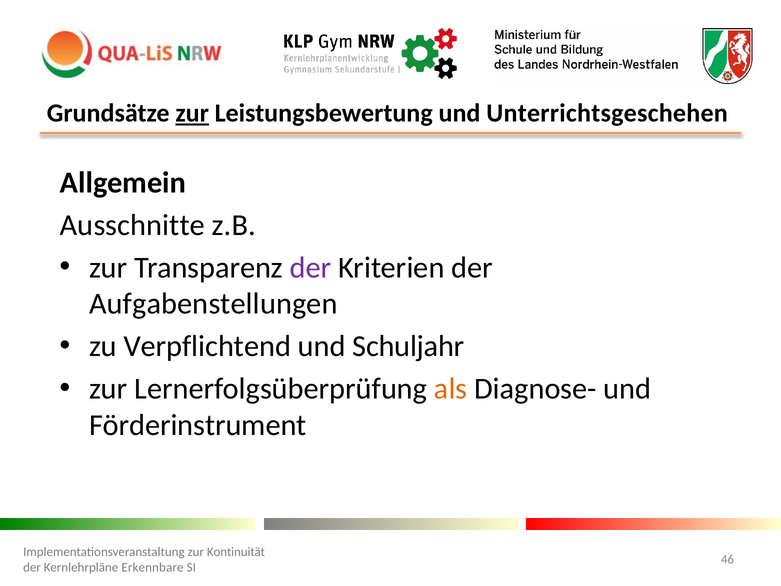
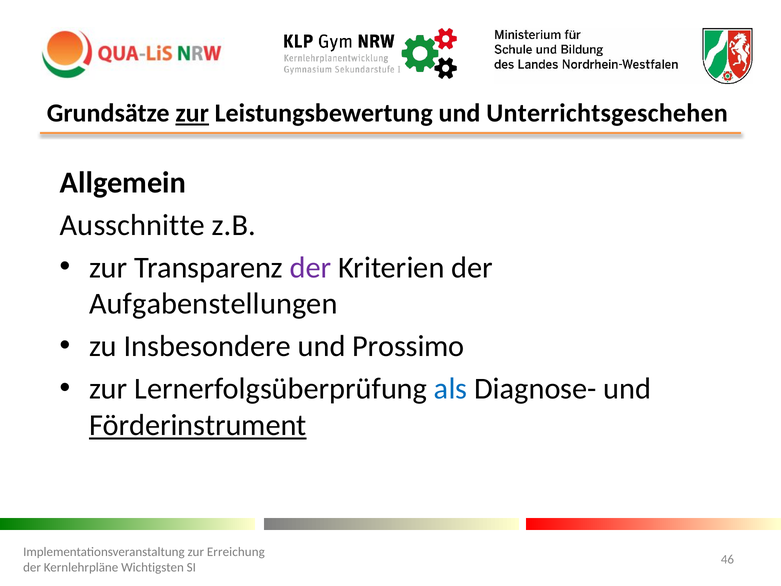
Verpflichtend: Verpflichtend -> Insbesondere
Schuljahr: Schuljahr -> Prossimo
als colour: orange -> blue
Förderinstrument underline: none -> present
Kontinuität: Kontinuität -> Erreichung
Erkennbare: Erkennbare -> Wichtigsten
